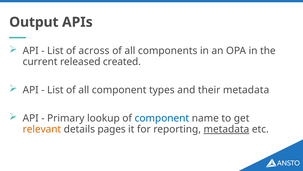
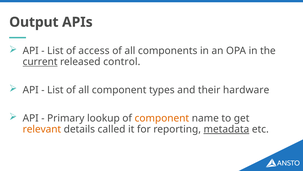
across: across -> access
current underline: none -> present
created: created -> control
their metadata: metadata -> hardware
component at (162, 118) colour: blue -> orange
pages: pages -> called
